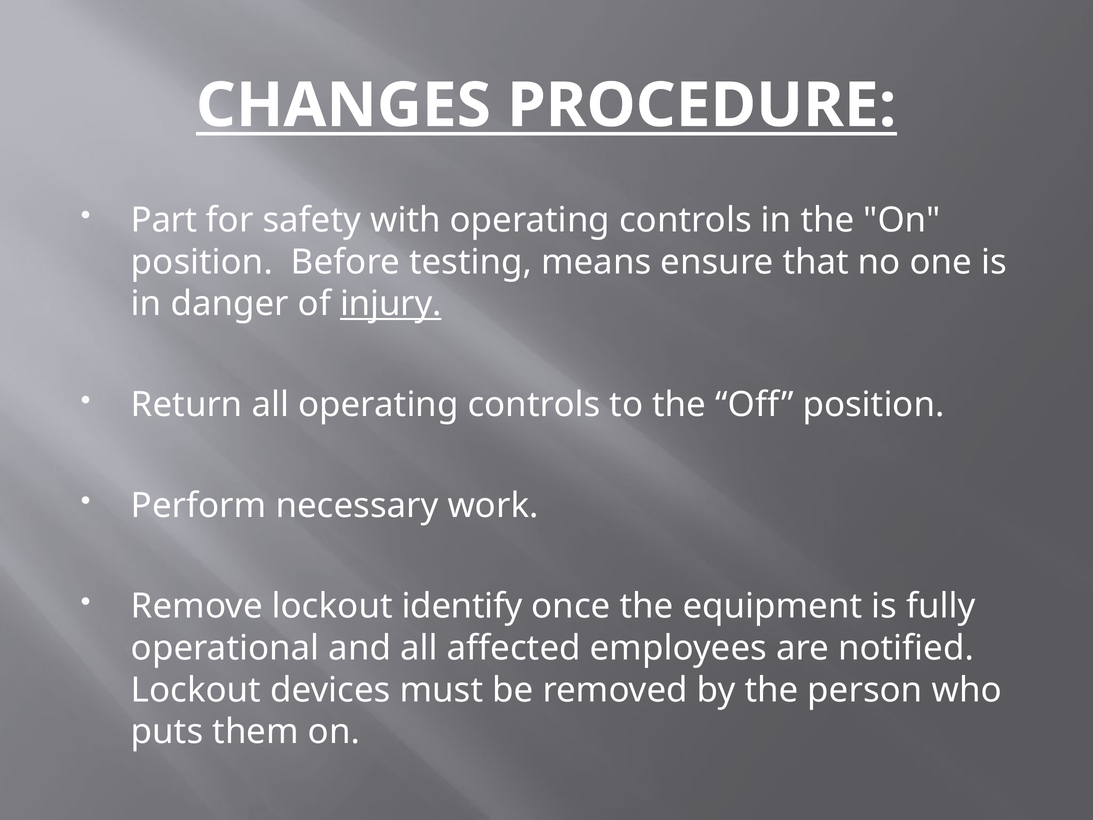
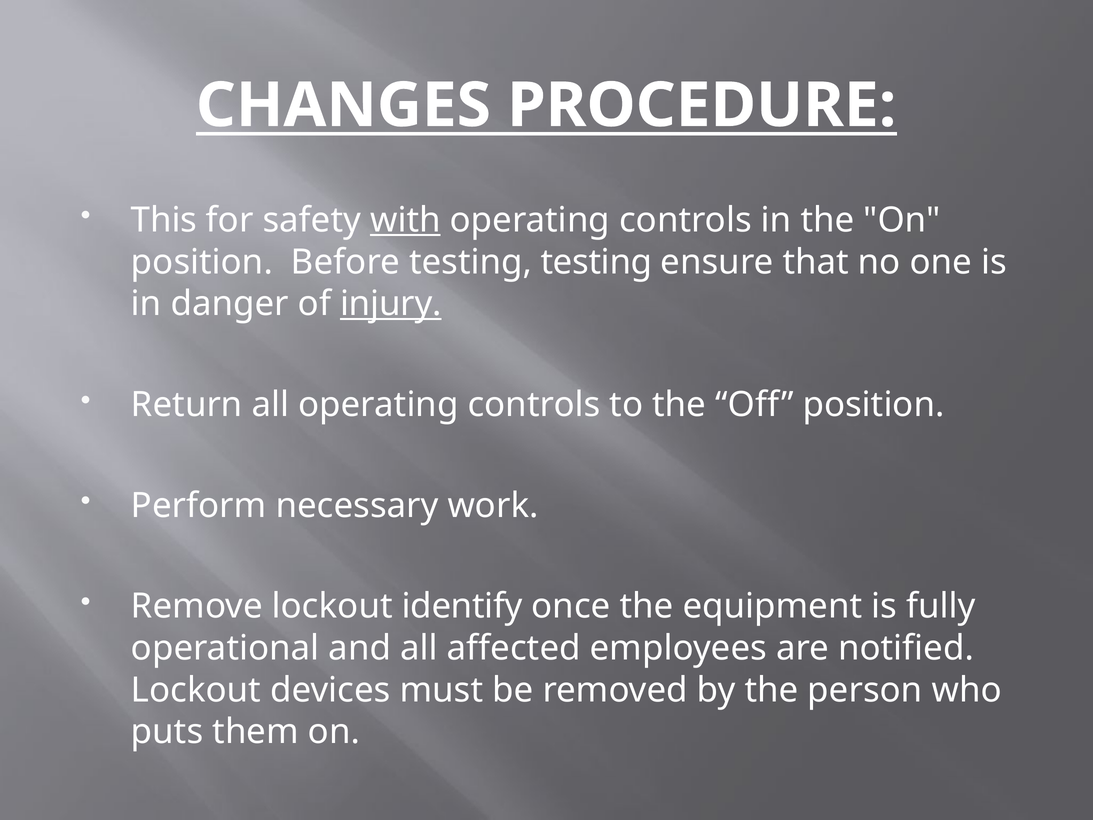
Part: Part -> This
with underline: none -> present
testing means: means -> testing
